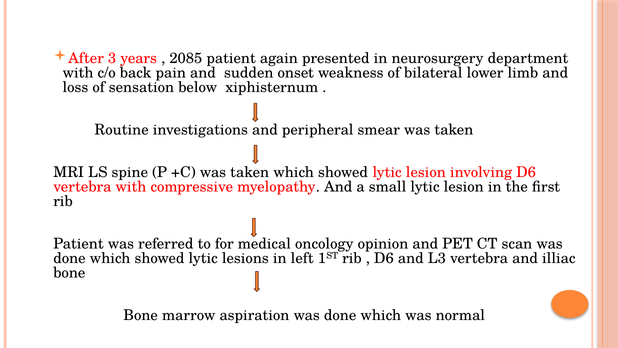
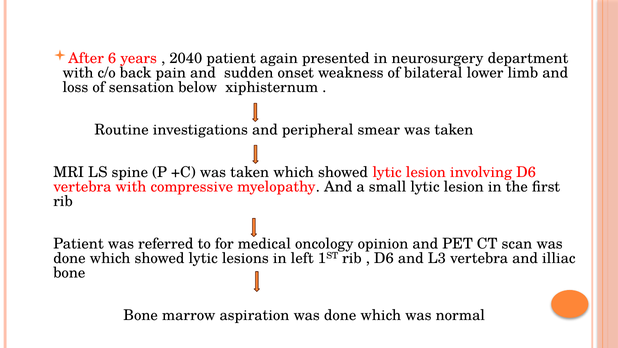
3: 3 -> 6
2085: 2085 -> 2040
